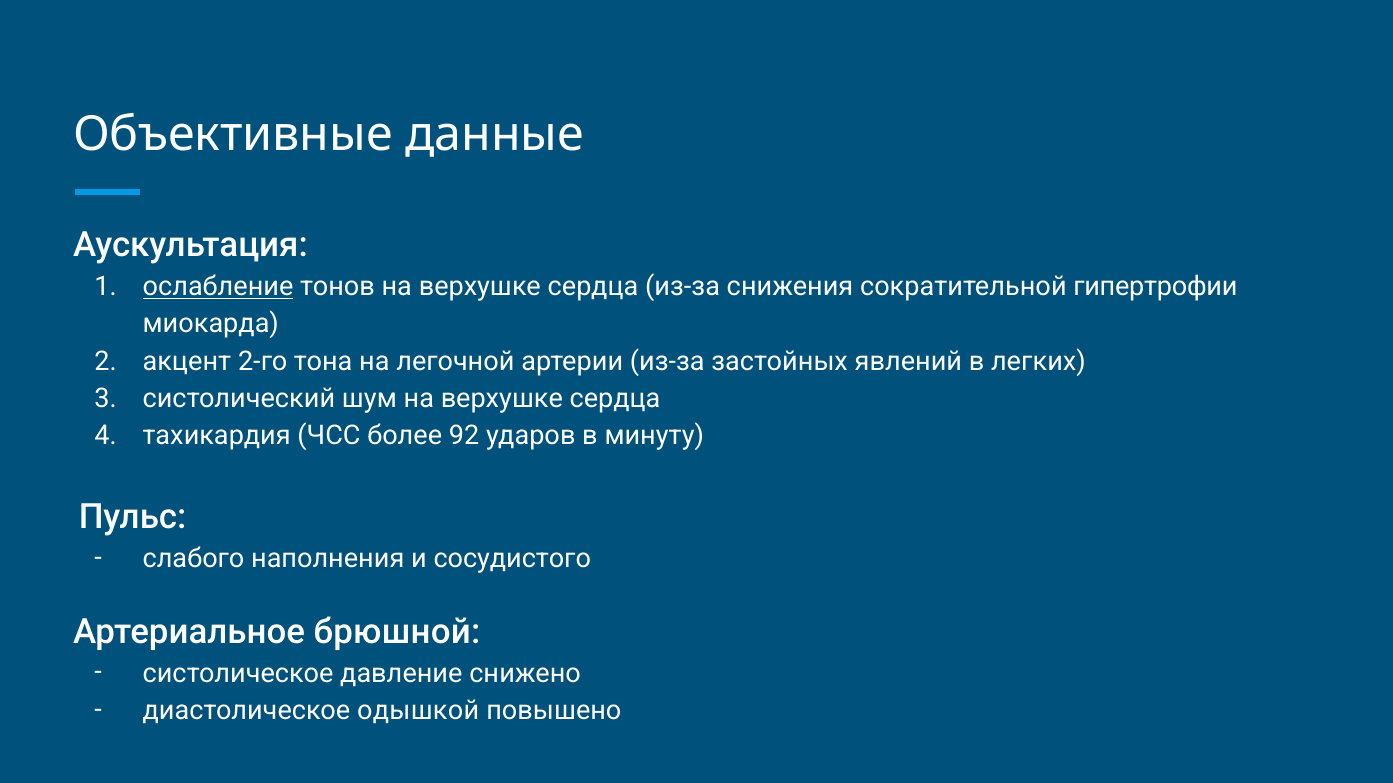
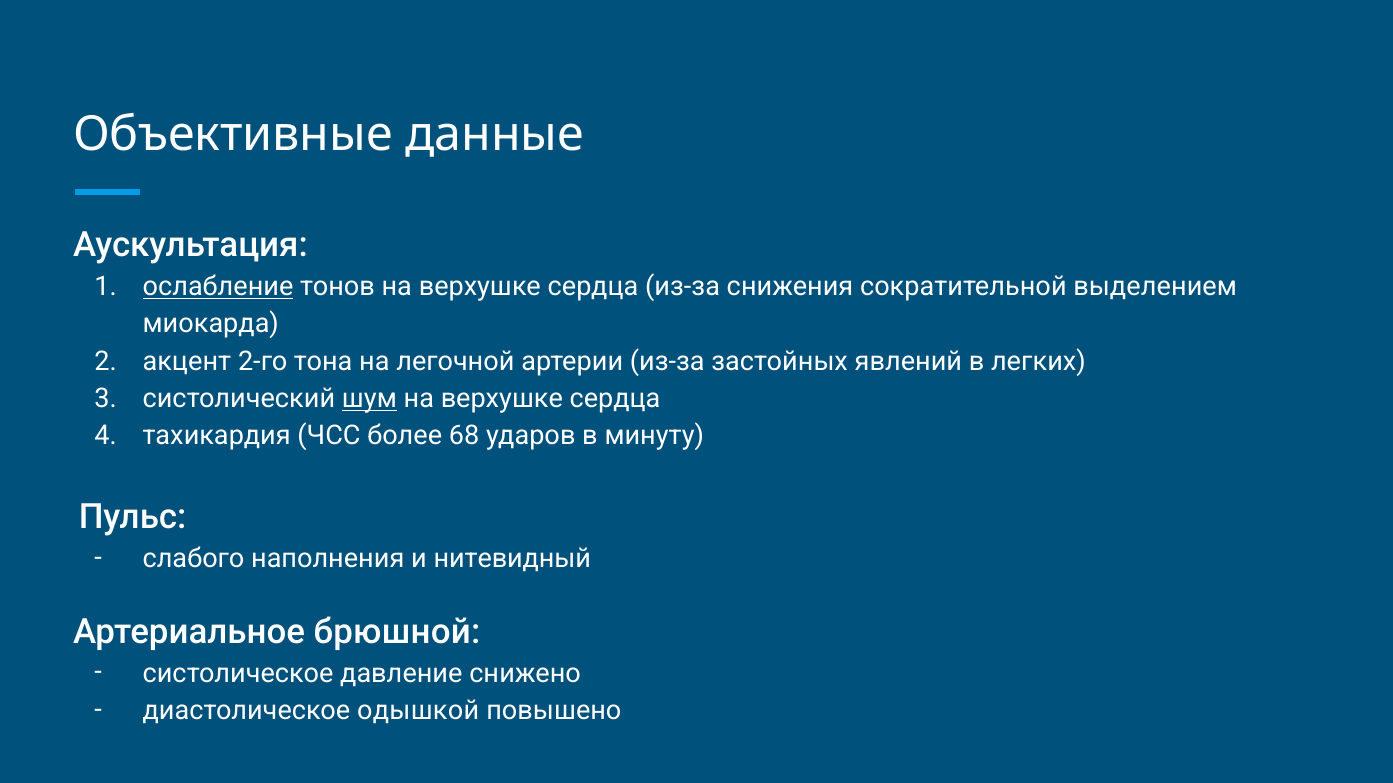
гипертрофии: гипертрофии -> выделением
шум underline: none -> present
92: 92 -> 68
сосудистого: сосудистого -> нитевидный
